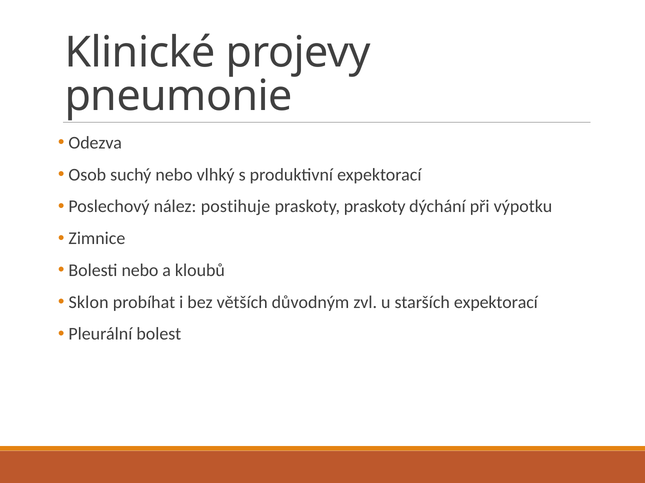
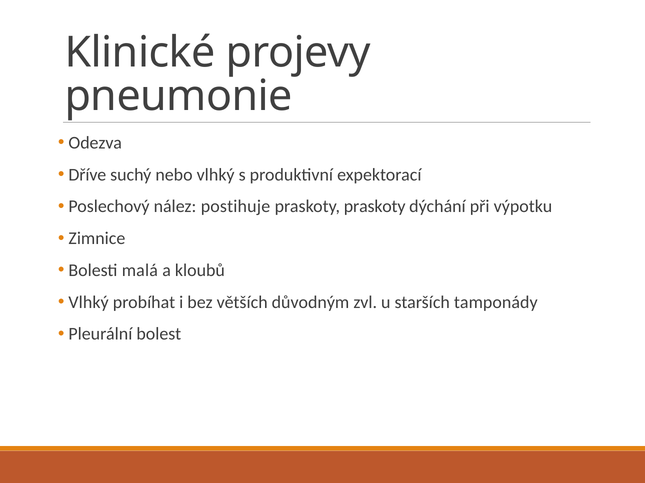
Osob: Osob -> Dříve
Bolesti nebo: nebo -> malá
Sklon at (89, 303): Sklon -> Vlhký
starších expektorací: expektorací -> tamponády
